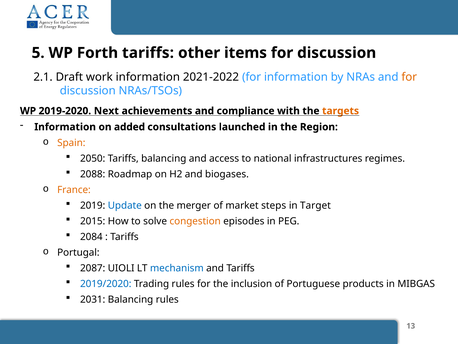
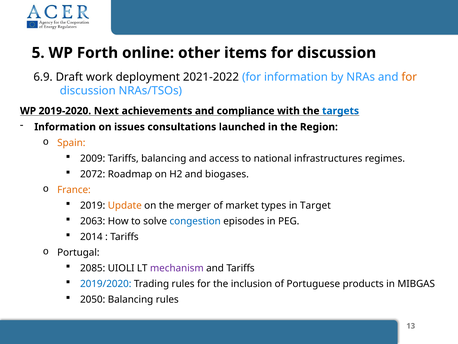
Forth tariffs: tariffs -> online
2.1: 2.1 -> 6.9
work information: information -> deployment
targets colour: orange -> blue
added: added -> issues
2050: 2050 -> 2009
2088: 2088 -> 2072
Update colour: blue -> orange
steps: steps -> types
2015: 2015 -> 2063
congestion colour: orange -> blue
2084: 2084 -> 2014
2087: 2087 -> 2085
mechanism colour: blue -> purple
2031: 2031 -> 2050
